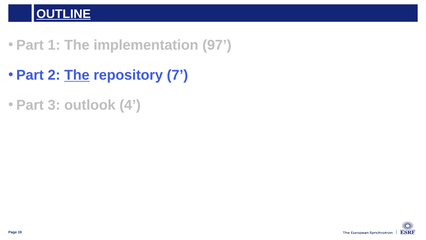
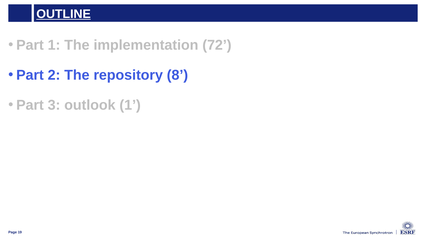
97: 97 -> 72
The at (77, 75) underline: present -> none
7: 7 -> 8
outlook 4: 4 -> 1
